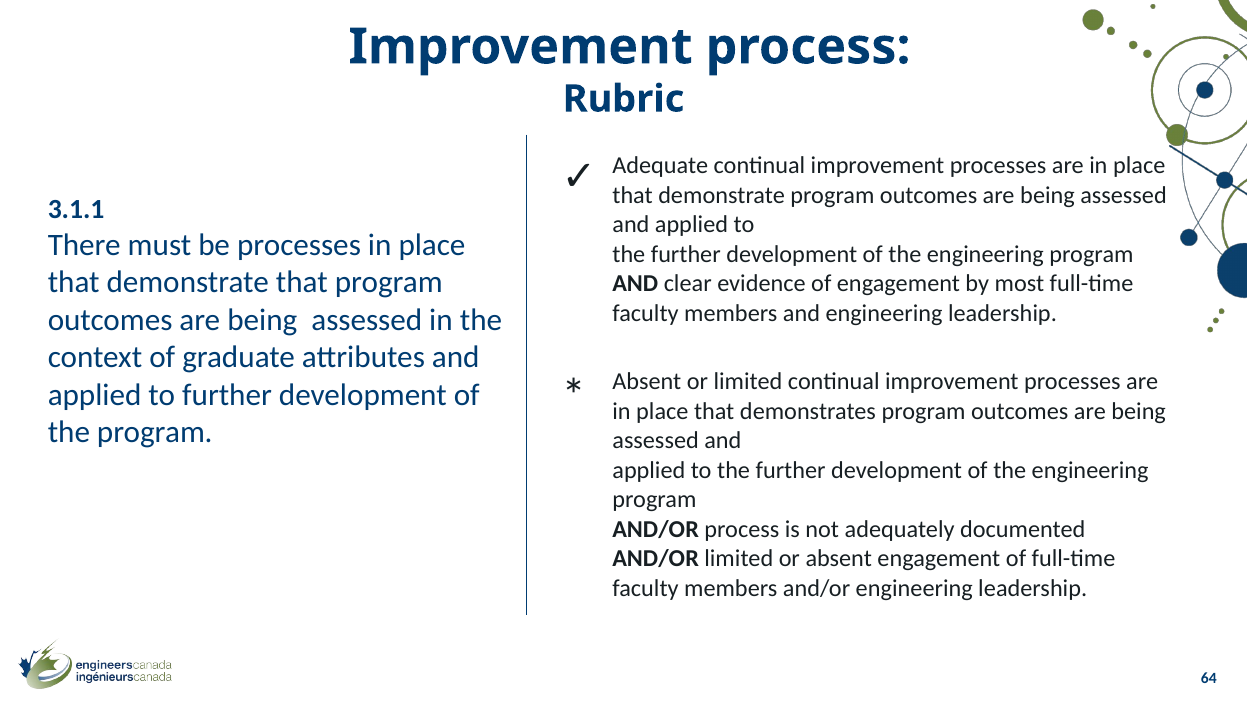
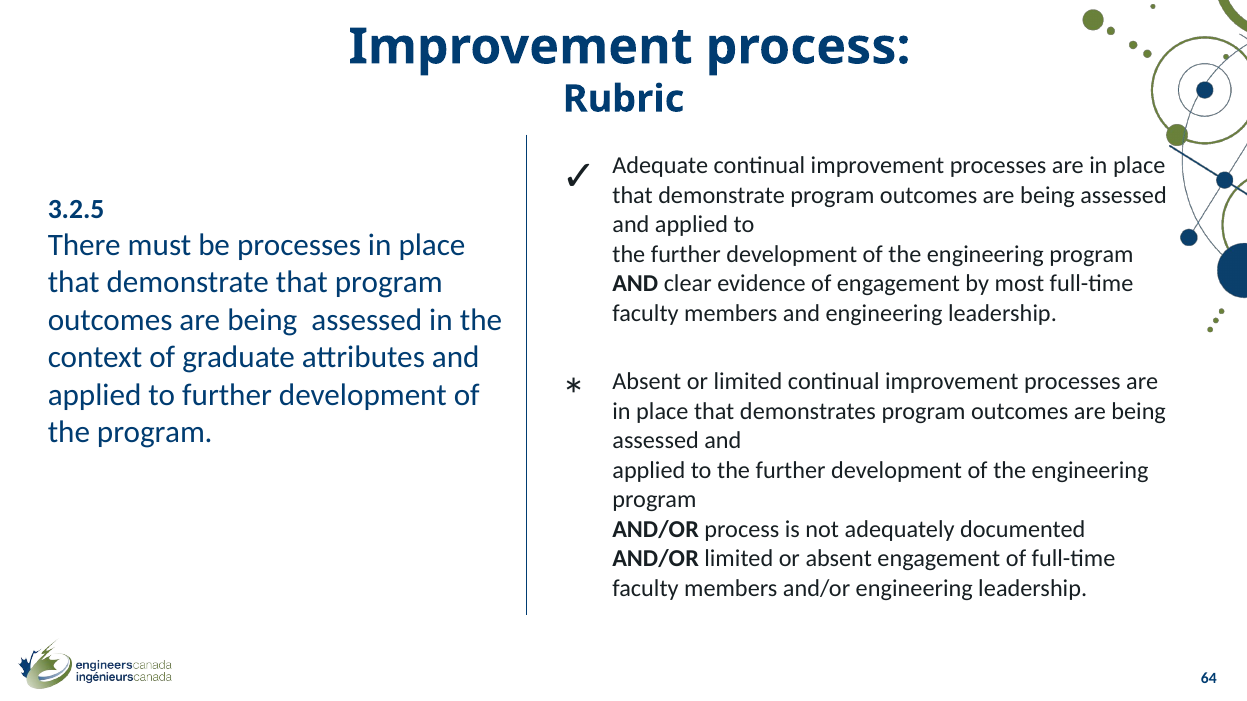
3.1.1: 3.1.1 -> 3.2.5
